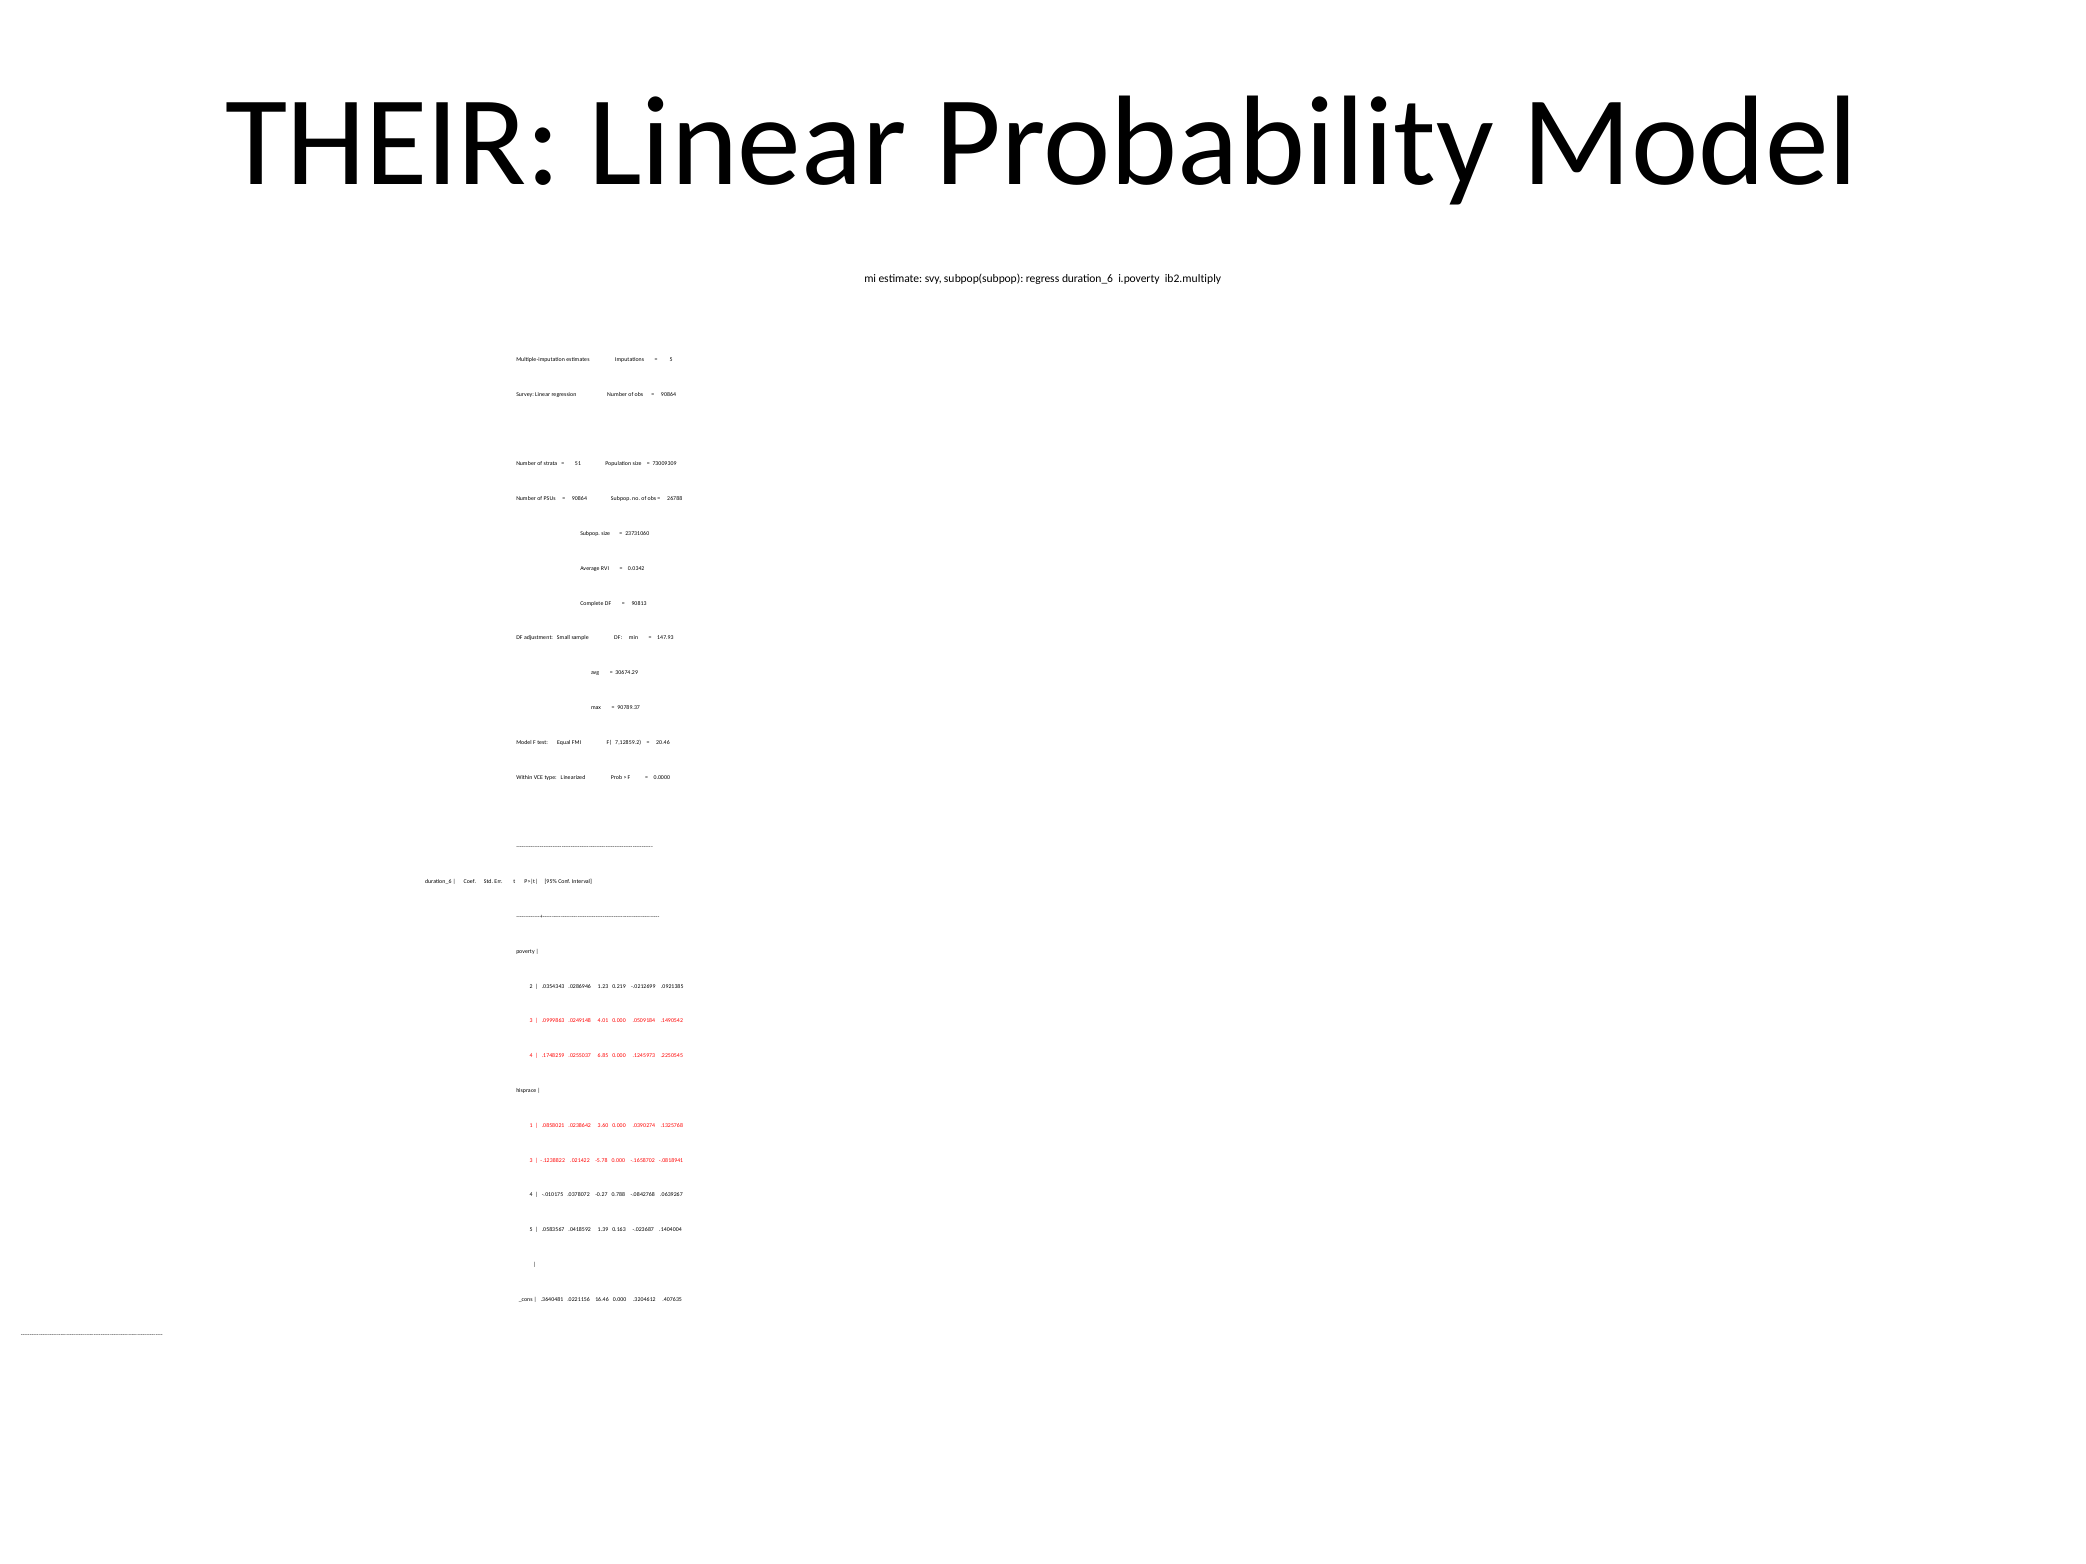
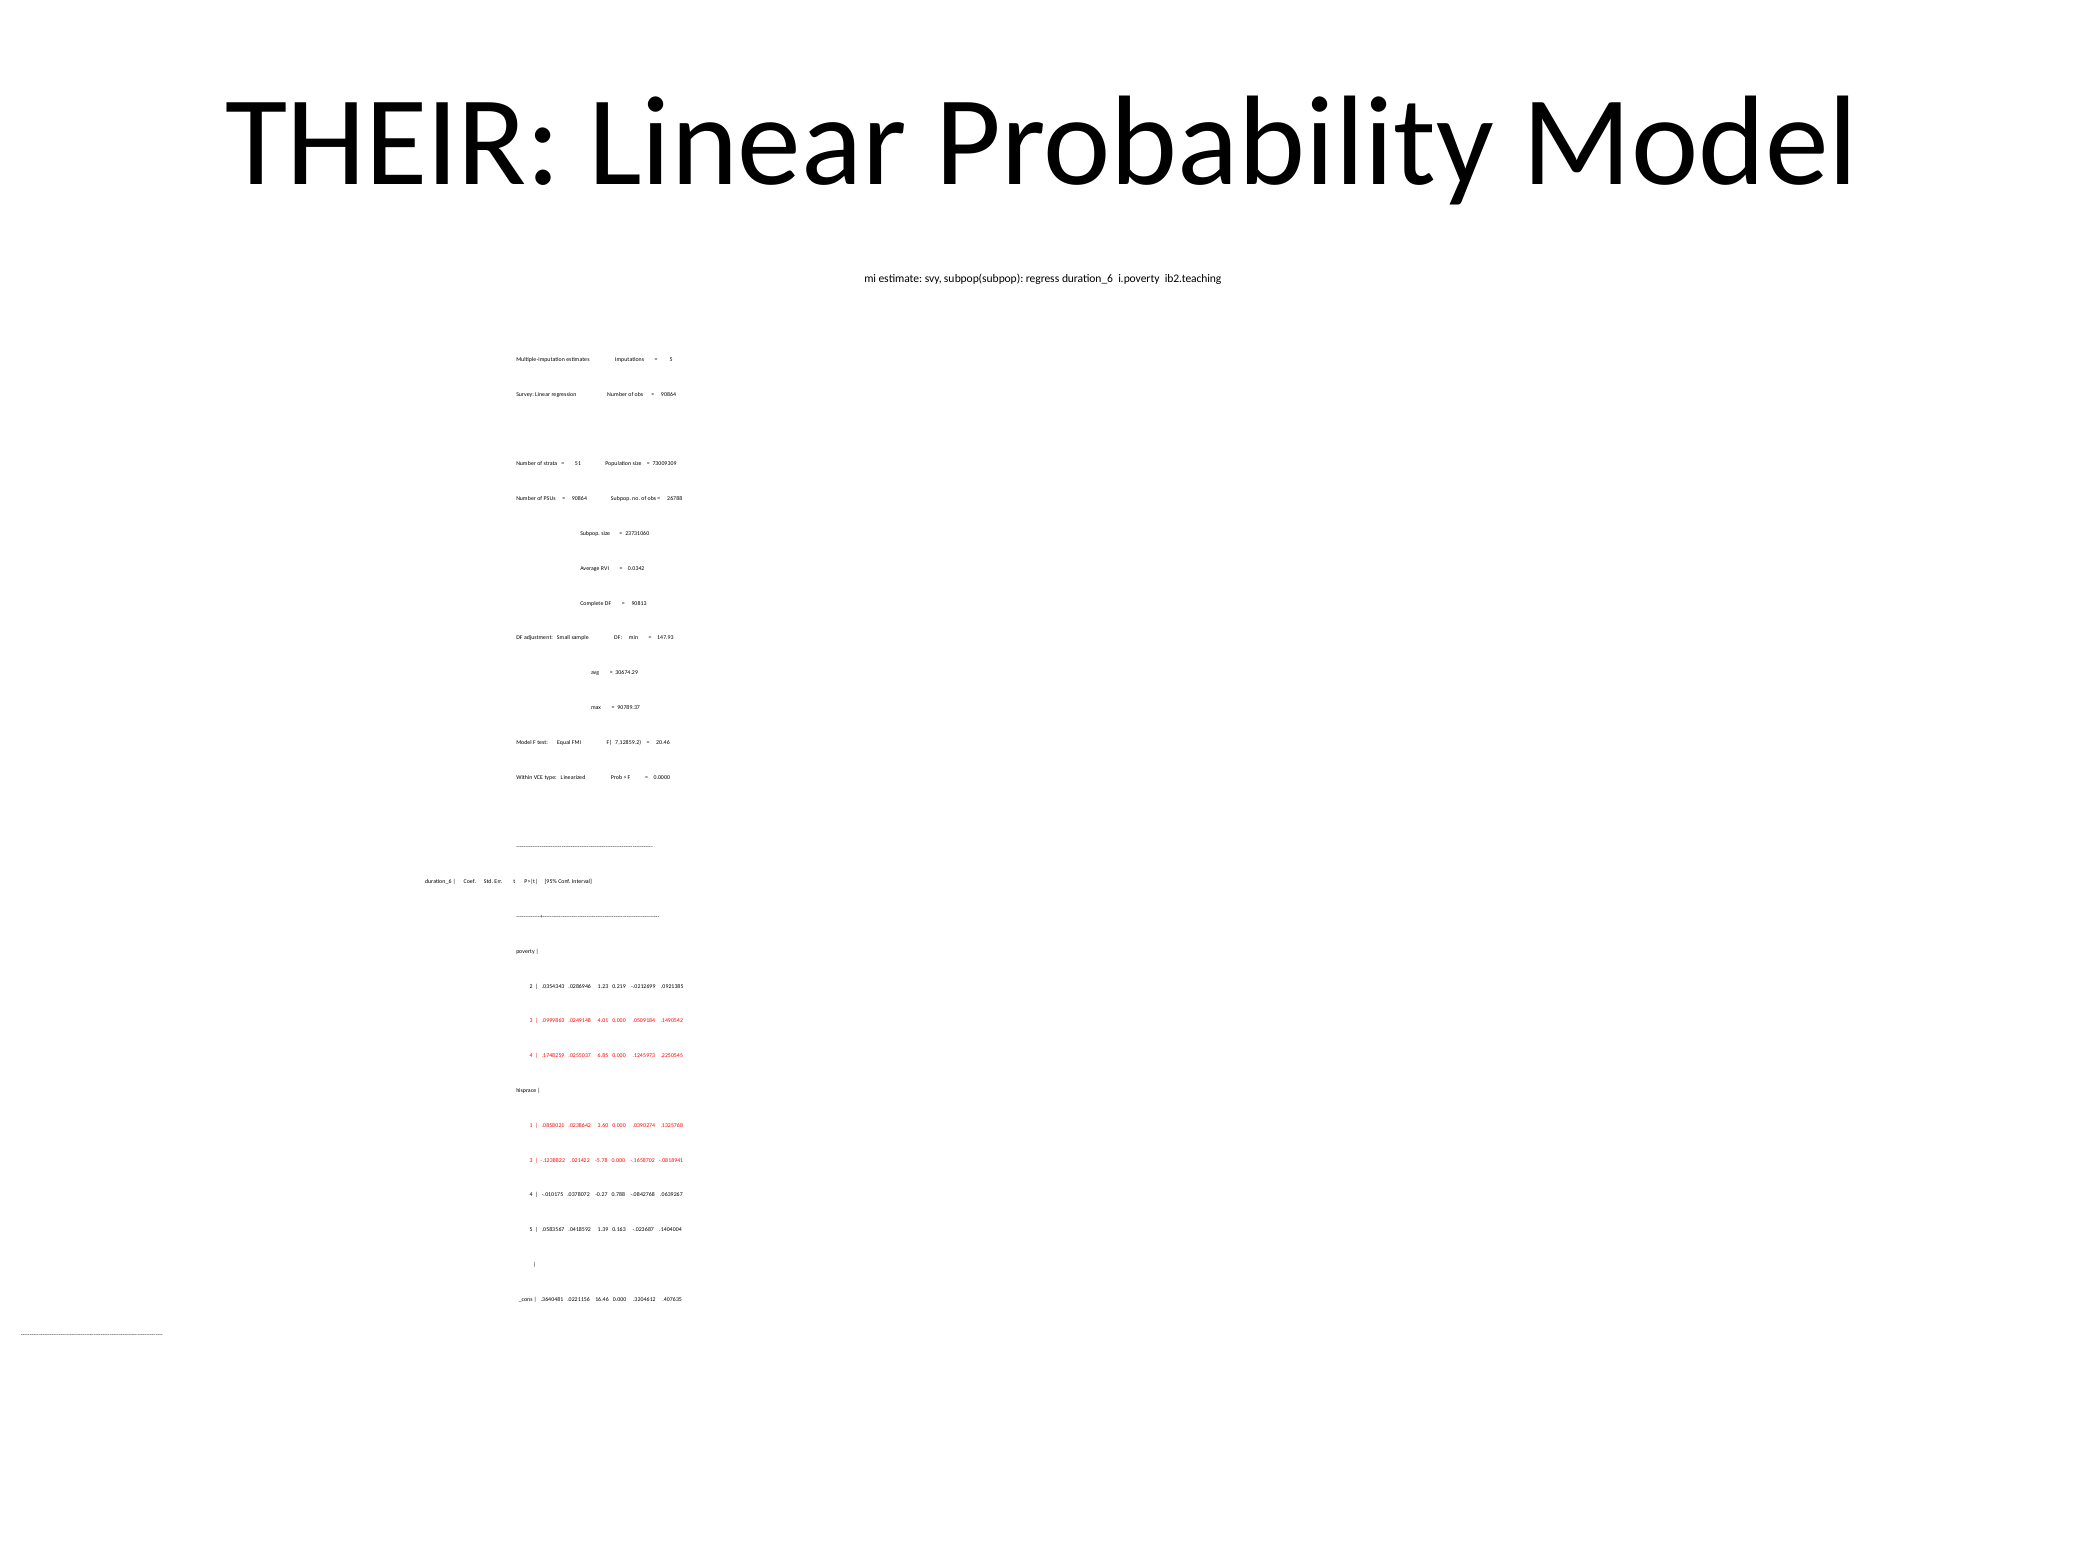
ib2.multiply: ib2.multiply -> ib2.teaching
